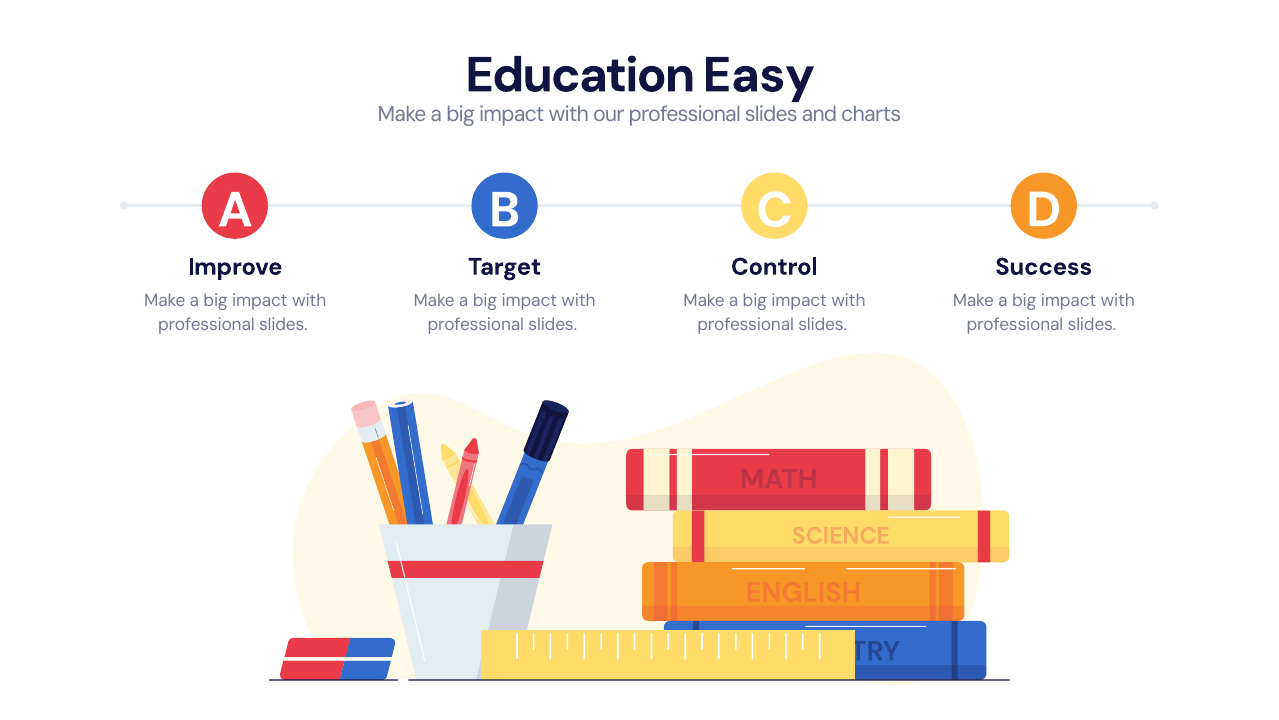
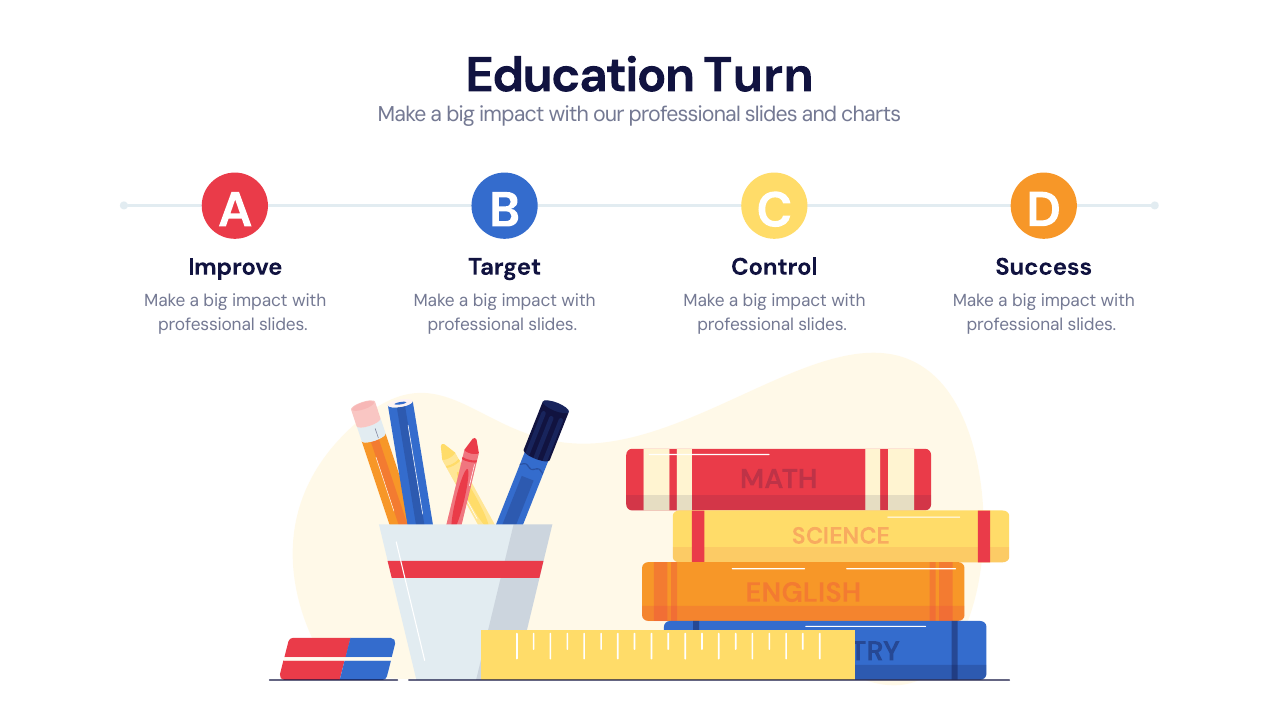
Easy: Easy -> Turn
